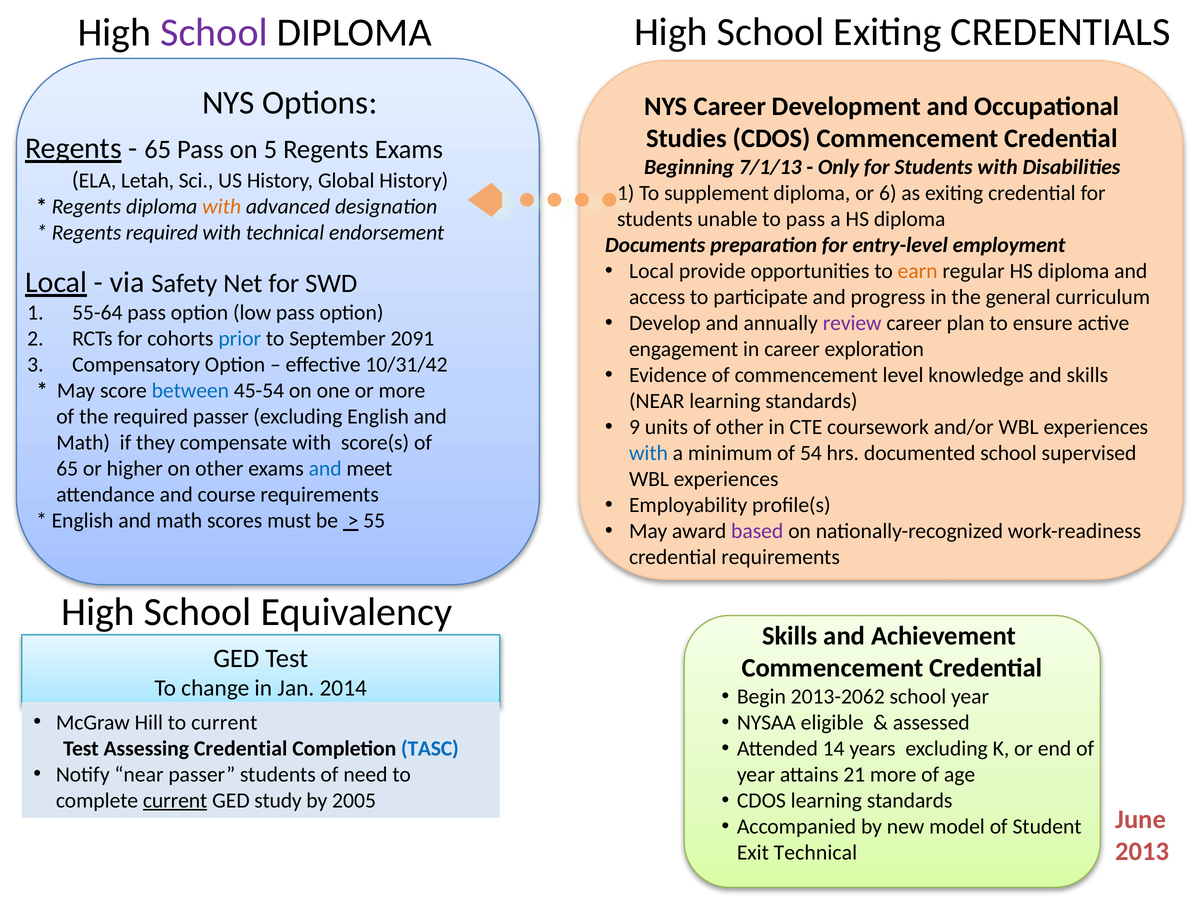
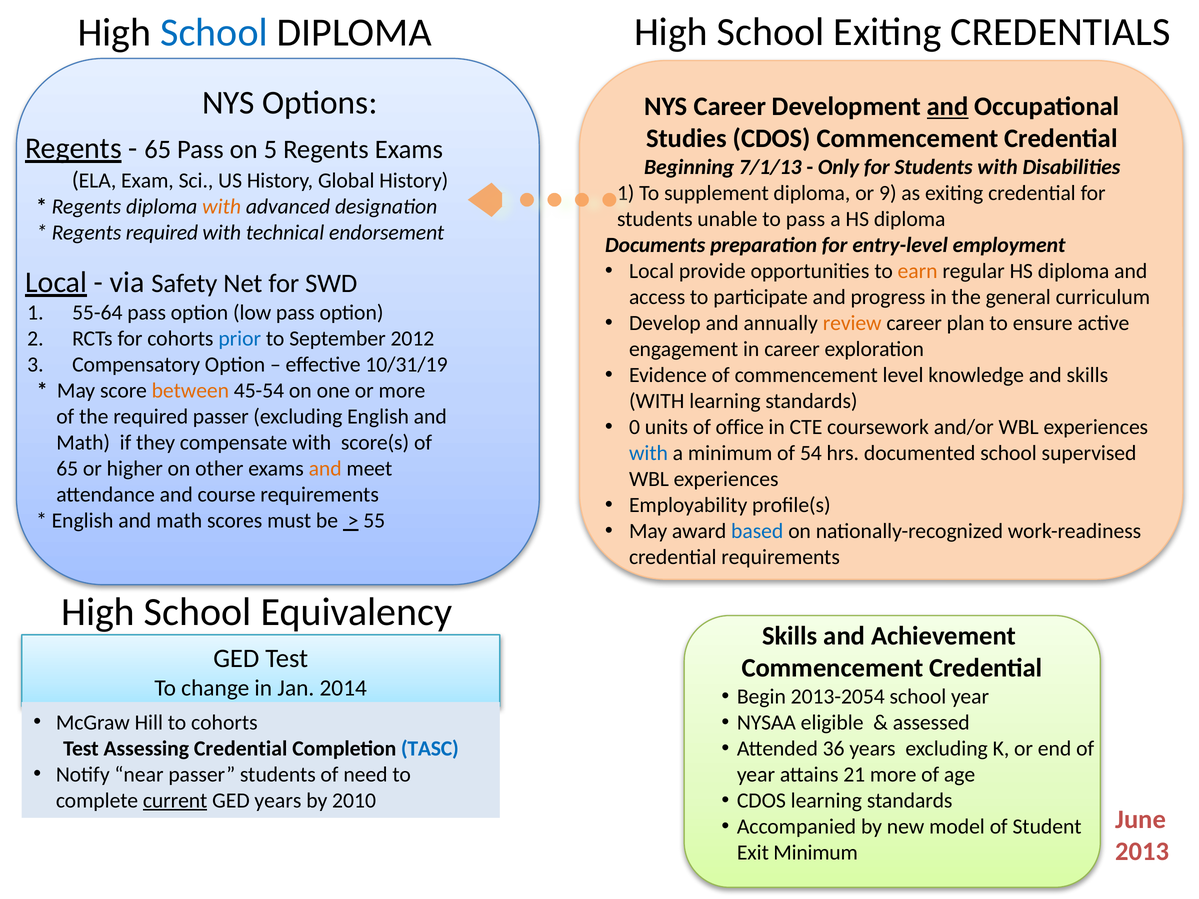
School at (214, 33) colour: purple -> blue
and at (948, 107) underline: none -> present
Letah: Letah -> Exam
6: 6 -> 9
review colour: purple -> orange
2091: 2091 -> 2012
10/31/42: 10/31/42 -> 10/31/19
between colour: blue -> orange
NEAR at (657, 401): NEAR -> WITH
9: 9 -> 0
of other: other -> office
and at (325, 469) colour: blue -> orange
based colour: purple -> blue
2013-2062: 2013-2062 -> 2013-2054
to current: current -> cohorts
14: 14 -> 36
GED study: study -> years
2005: 2005 -> 2010
Exit Technical: Technical -> Minimum
